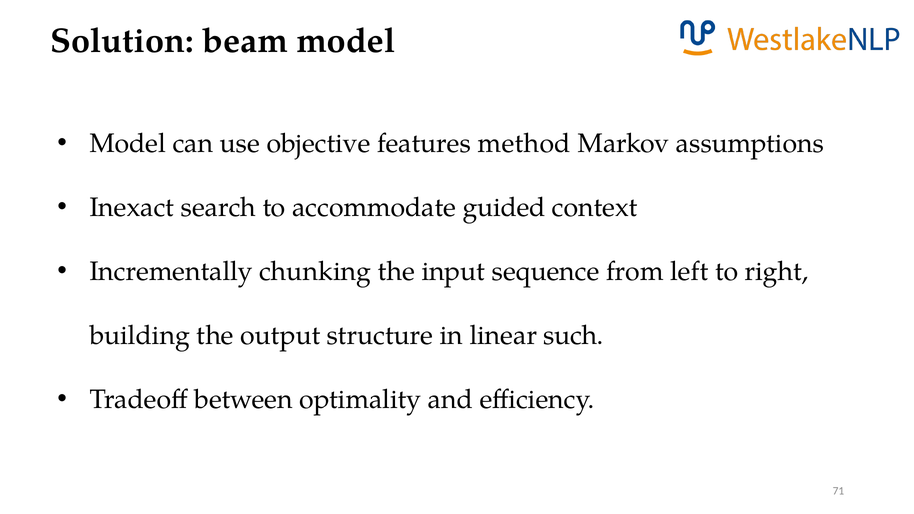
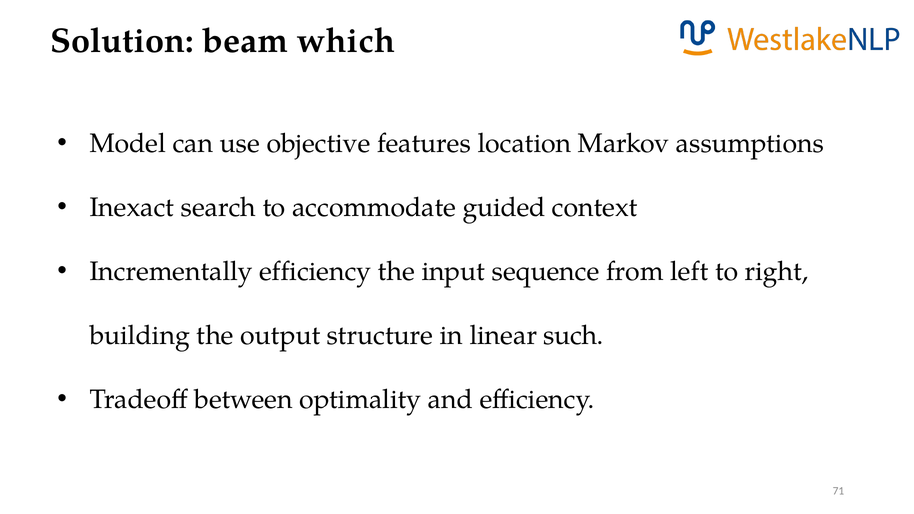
beam model: model -> which
method: method -> location
Incrementally chunking: chunking -> efficiency
